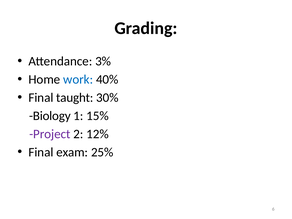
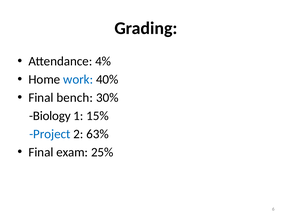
3%: 3% -> 4%
taught: taught -> bench
Project colour: purple -> blue
12%: 12% -> 63%
